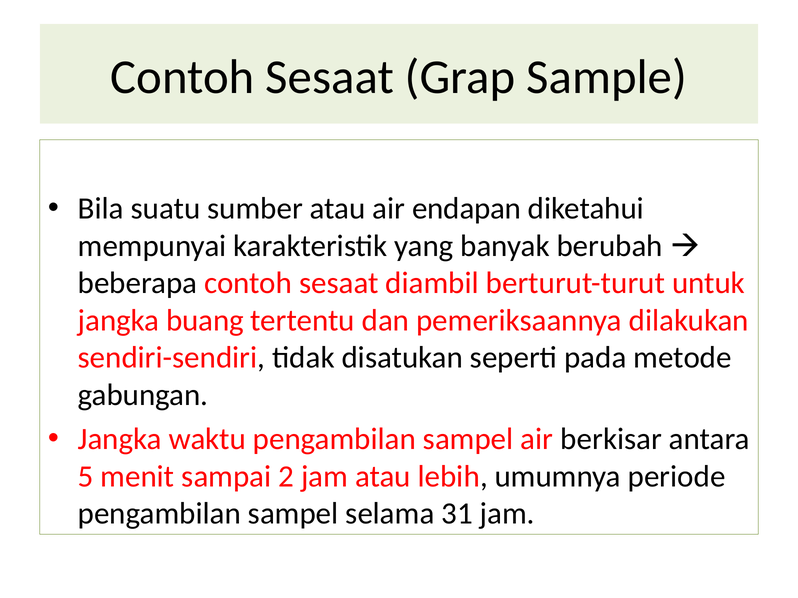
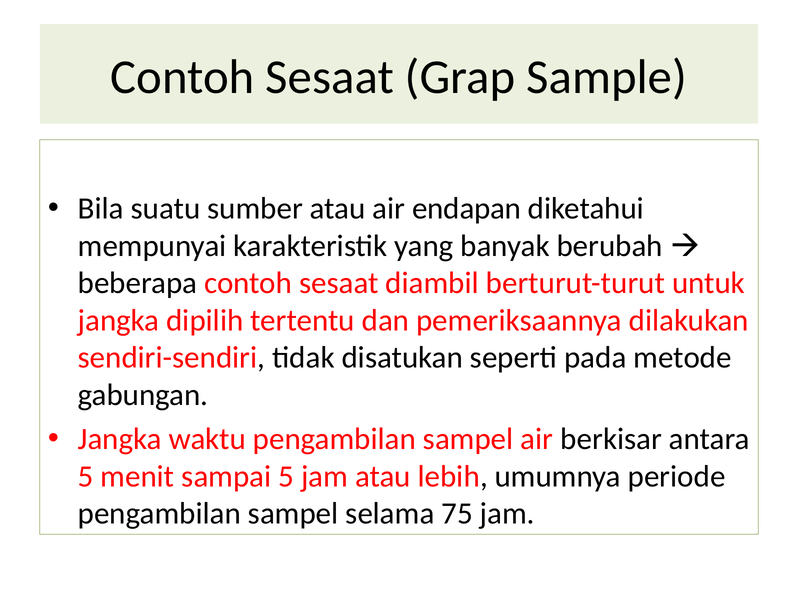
buang: buang -> dipilih
sampai 2: 2 -> 5
31: 31 -> 75
